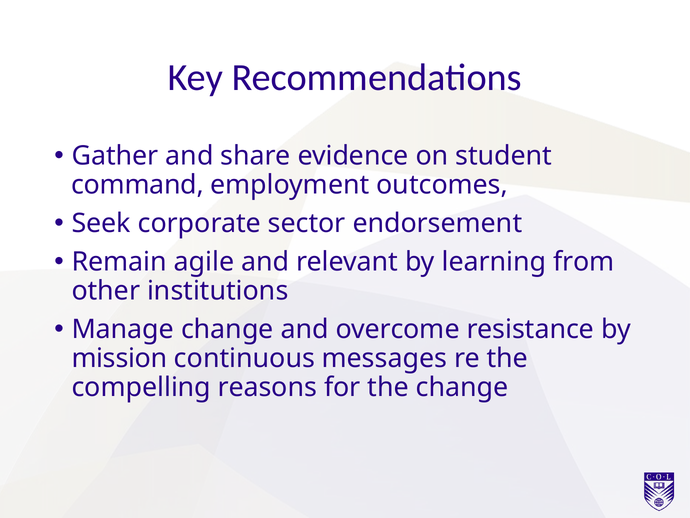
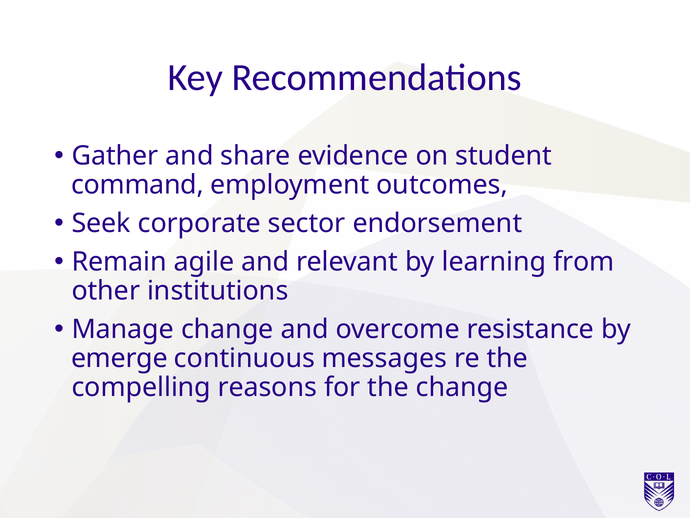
mission: mission -> emerge
